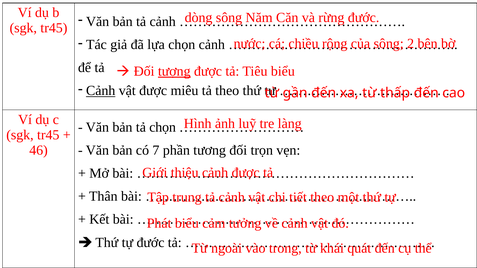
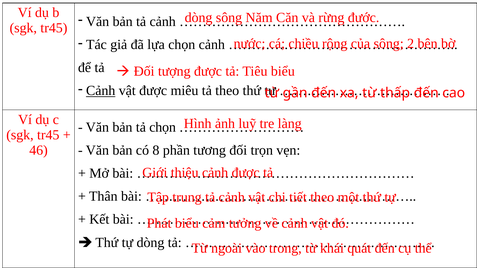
tượng underline: present -> none
7: 7 -> 8
tự đước: đước -> dòng
